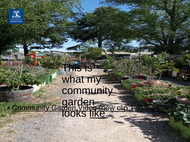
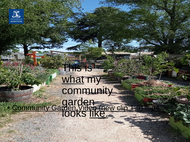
what underline: none -> present
